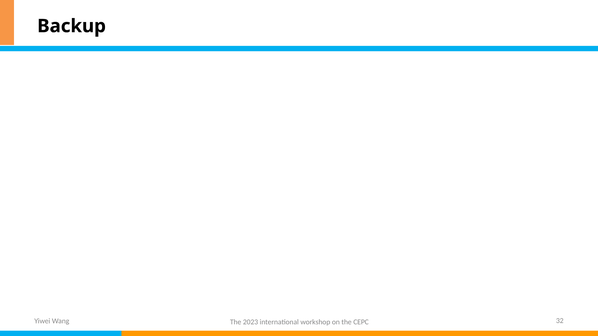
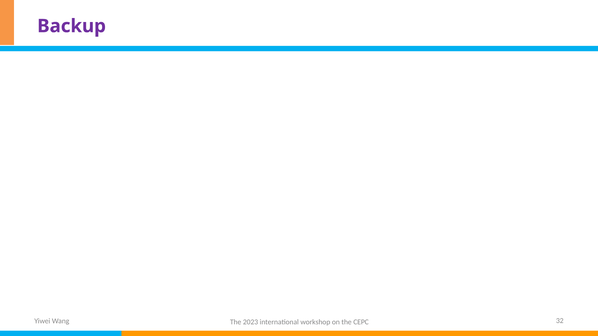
Backup colour: black -> purple
